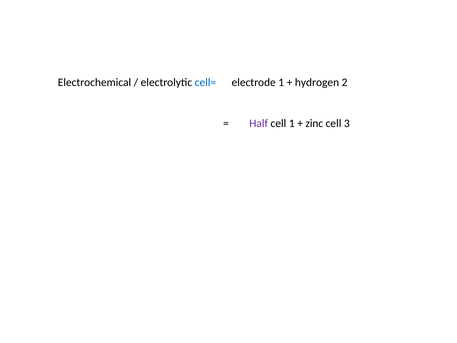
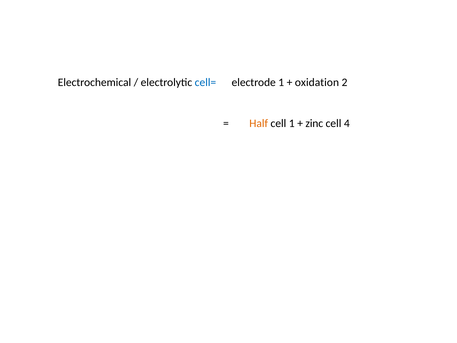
hydrogen: hydrogen -> oxidation
Half colour: purple -> orange
3: 3 -> 4
